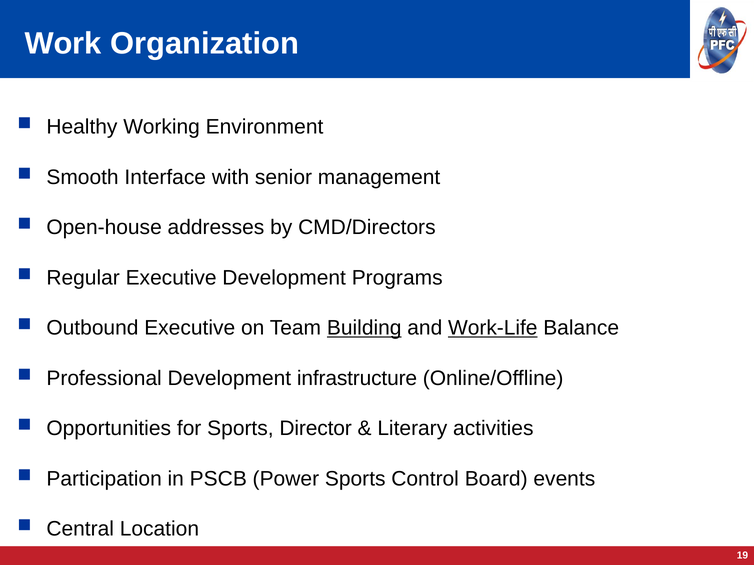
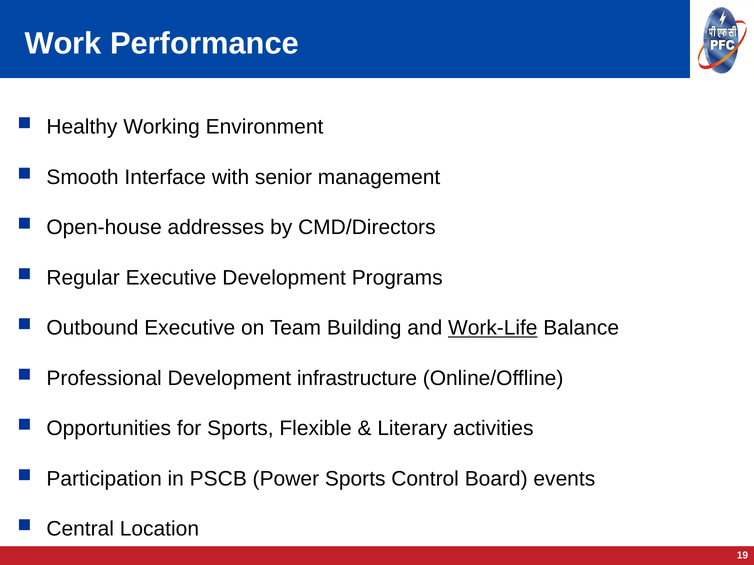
Organization: Organization -> Performance
Building underline: present -> none
Director: Director -> Flexible
